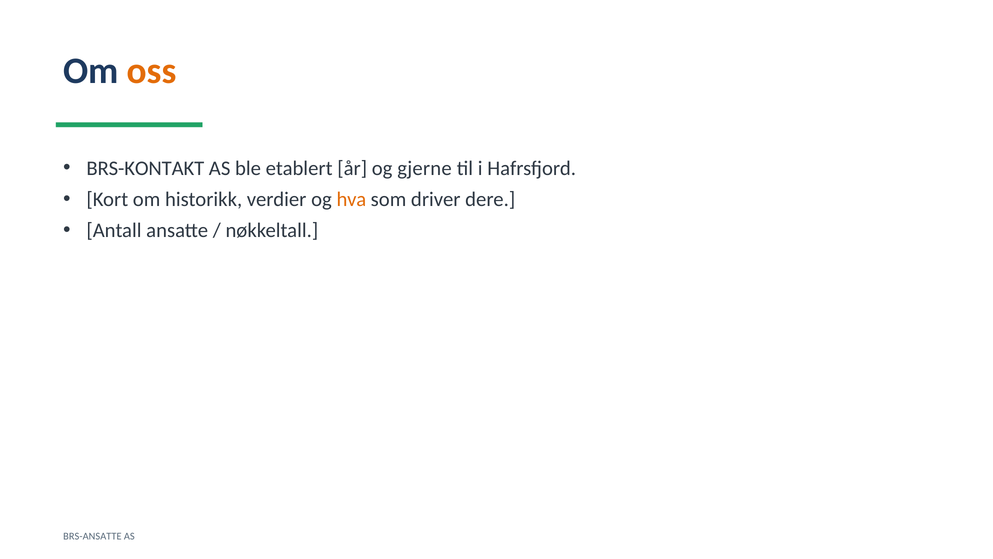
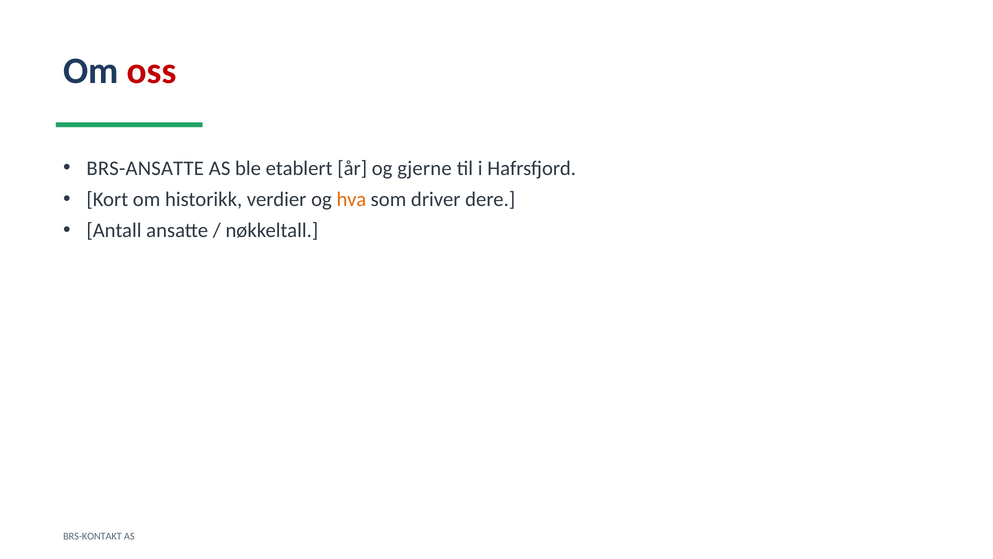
oss colour: orange -> red
BRS-KONTAKT: BRS-KONTAKT -> BRS-ANSATTE
BRS-ANSATTE: BRS-ANSATTE -> BRS-KONTAKT
